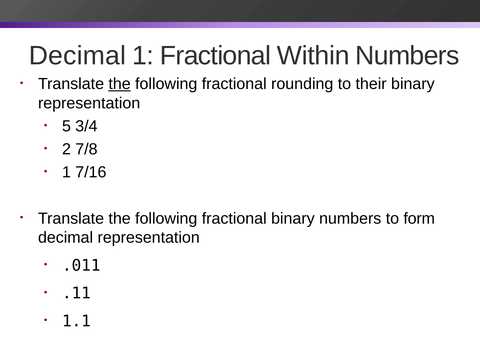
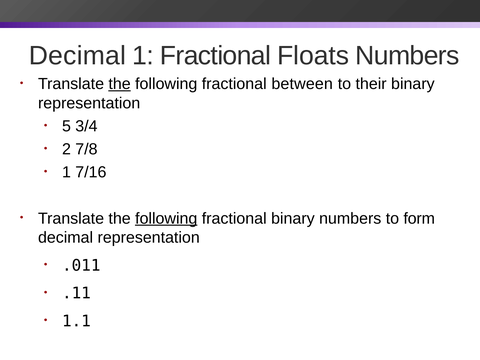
Within: Within -> Floats
rounding: rounding -> between
following at (166, 218) underline: none -> present
